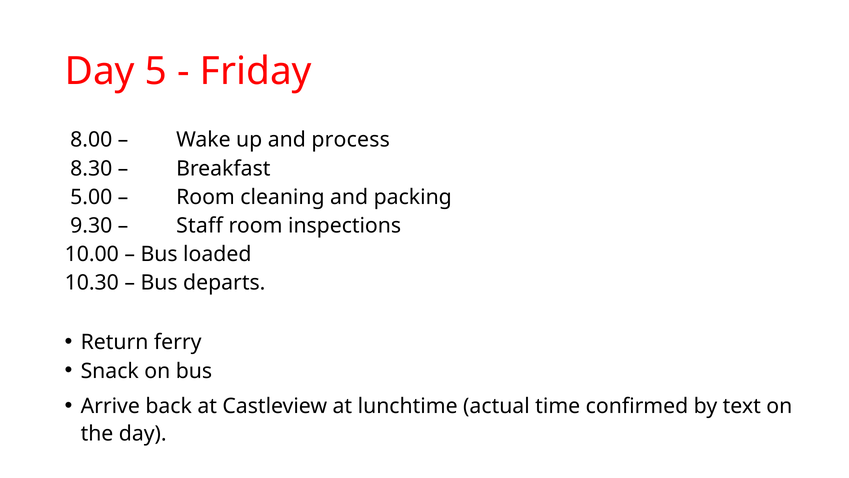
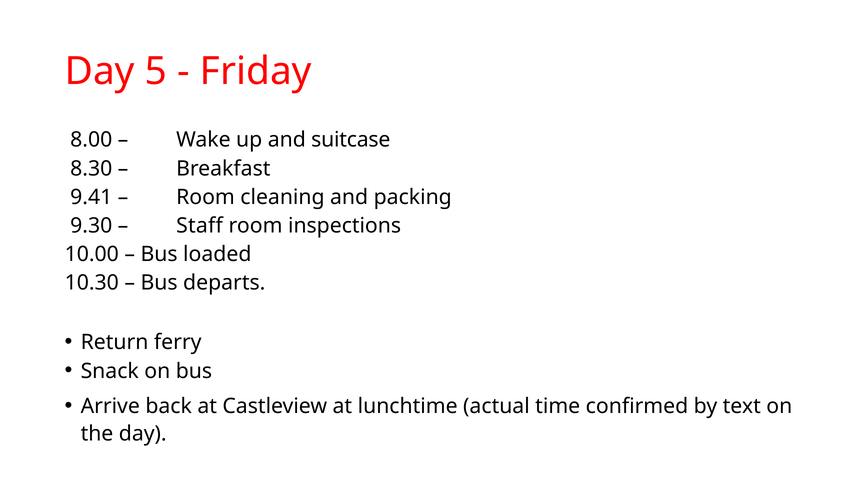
process: process -> suitcase
5.00: 5.00 -> 9.41
